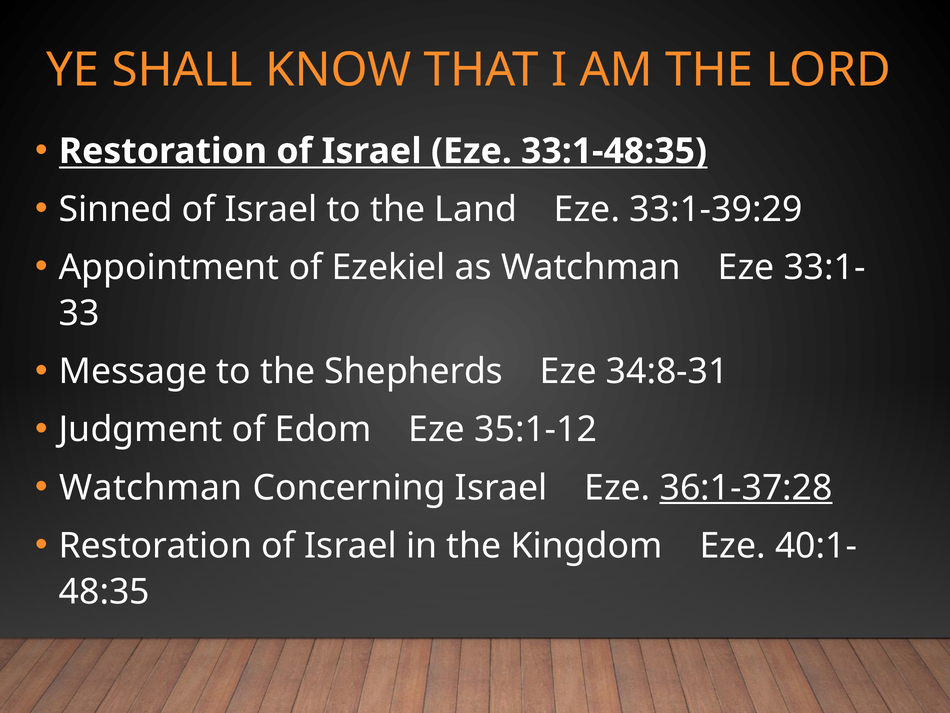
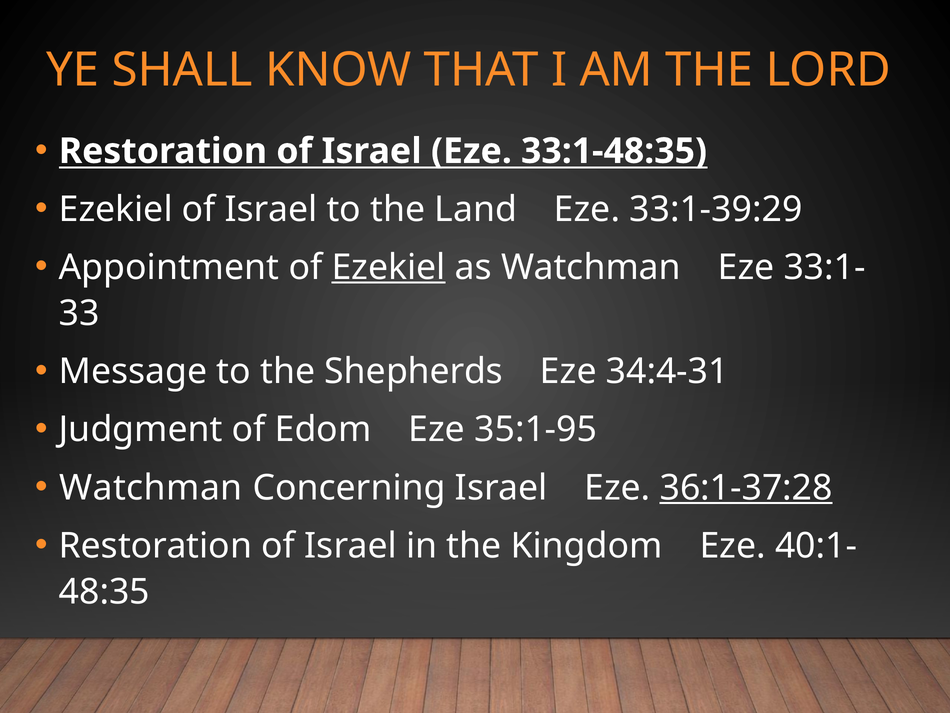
Sinned at (116, 209): Sinned -> Ezekiel
Ezekiel at (389, 267) underline: none -> present
34:8-31: 34:8-31 -> 34:4-31
35:1-12: 35:1-12 -> 35:1-95
